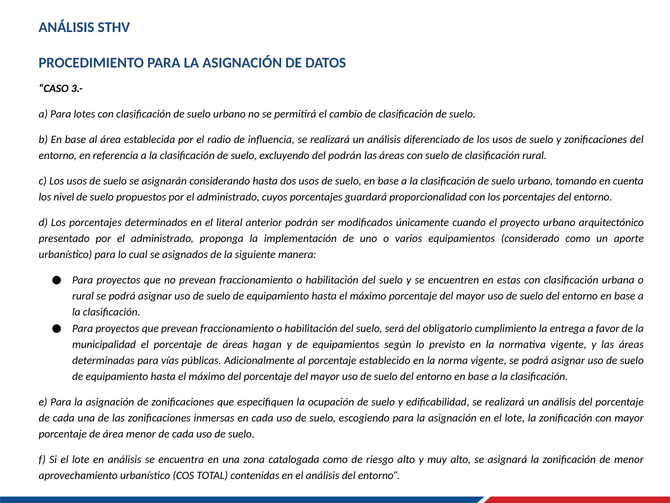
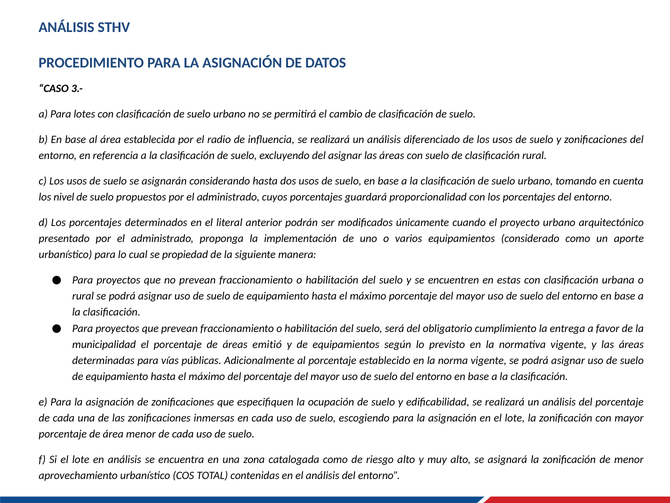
del podrán: podrán -> asignar
asignados: asignados -> propiedad
hagan: hagan -> emitió
